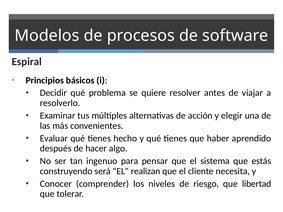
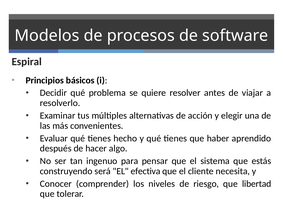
realizan: realizan -> efectiva
